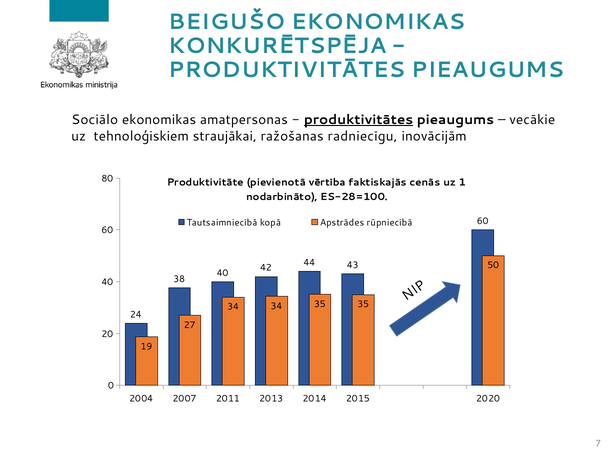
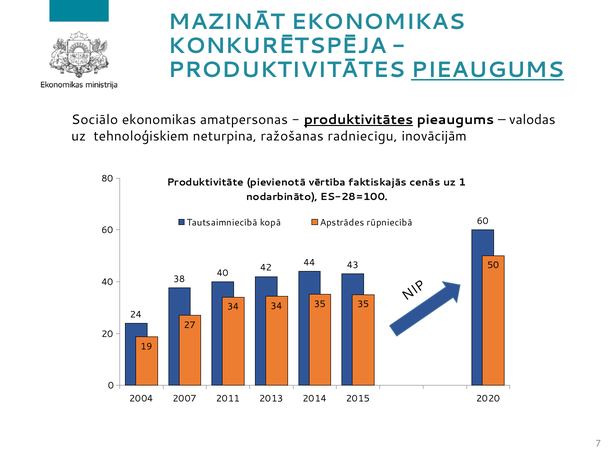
BEIGUŠO: BEIGUŠO -> MAZINĀT
PIEAUGUMS at (488, 70) underline: none -> present
vecākie: vecākie -> valodas
straujākai: straujākai -> neturpina
